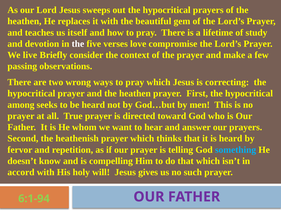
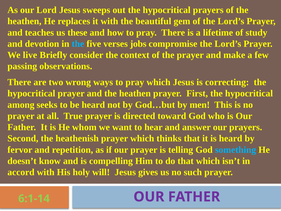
itself: itself -> these
the at (78, 44) colour: white -> light blue
love: love -> jobs
6:1-94: 6:1-94 -> 6:1-14
